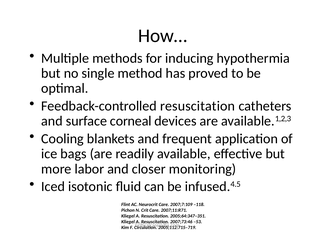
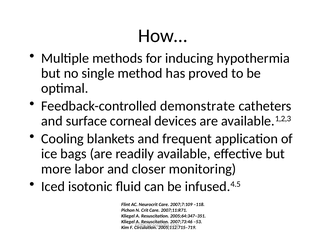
Feedback-controlled resuscitation: resuscitation -> demonstrate
